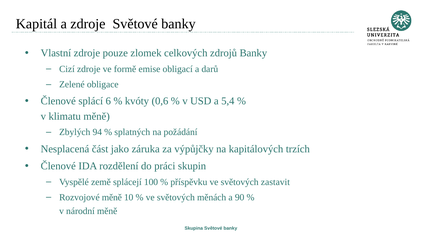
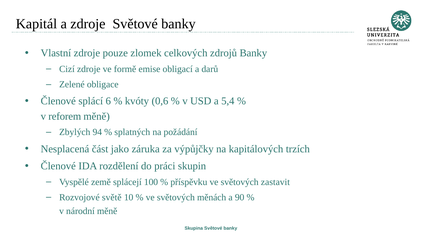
klimatu: klimatu -> reforem
Rozvojové měně: měně -> světě
